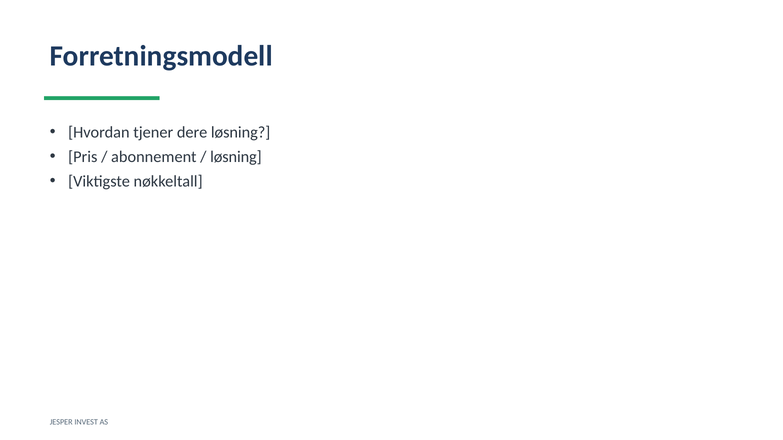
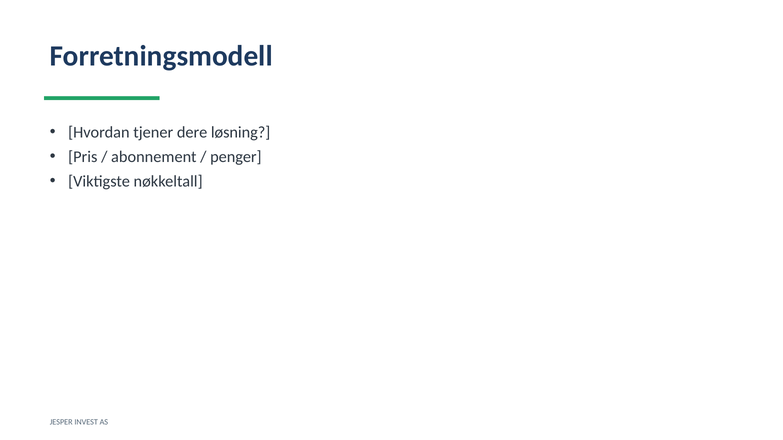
løsning at (236, 157): løsning -> penger
